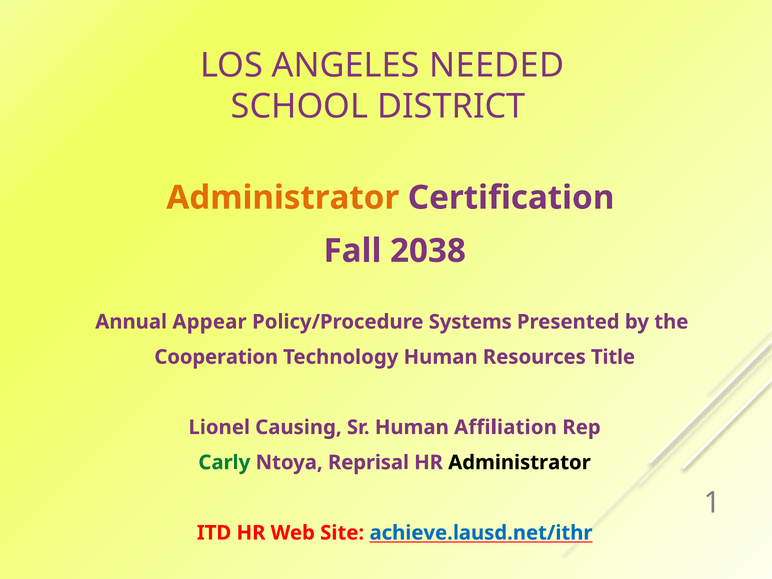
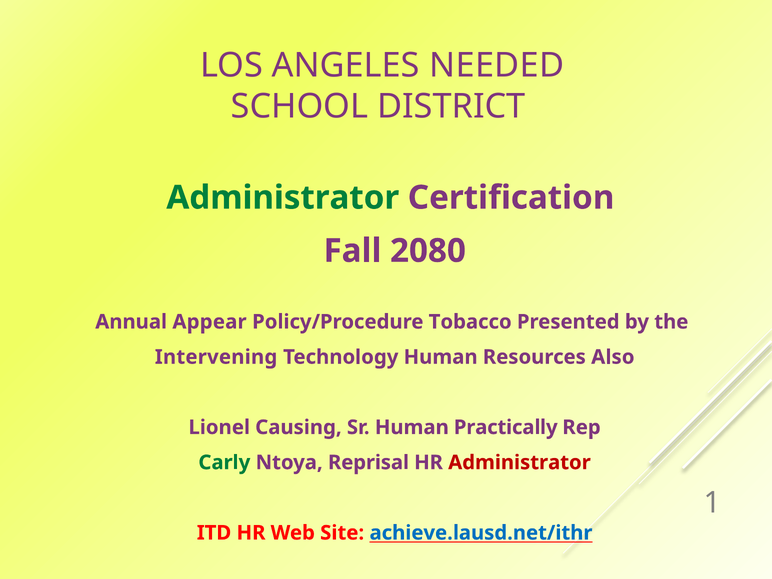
Administrator at (283, 198) colour: orange -> green
2038: 2038 -> 2080
Systems: Systems -> Tobacco
Cooperation: Cooperation -> Intervening
Title: Title -> Also
Affiliation: Affiliation -> Practically
Administrator at (519, 463) colour: black -> red
